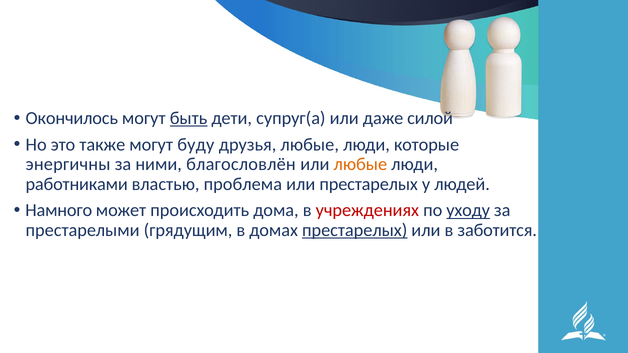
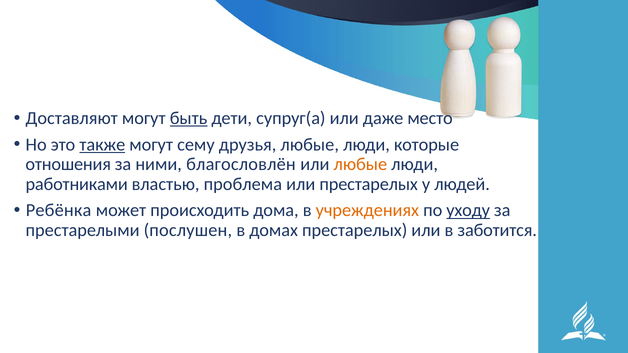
Окончилось: Окончилось -> Доставляют
силой: силой -> место
также underline: none -> present
буду: буду -> сему
энергичны: энергичны -> отношения
Намного: Намного -> Ребёнка
учреждениях colour: red -> orange
грядущим: грядущим -> послушен
престарелых at (355, 230) underline: present -> none
